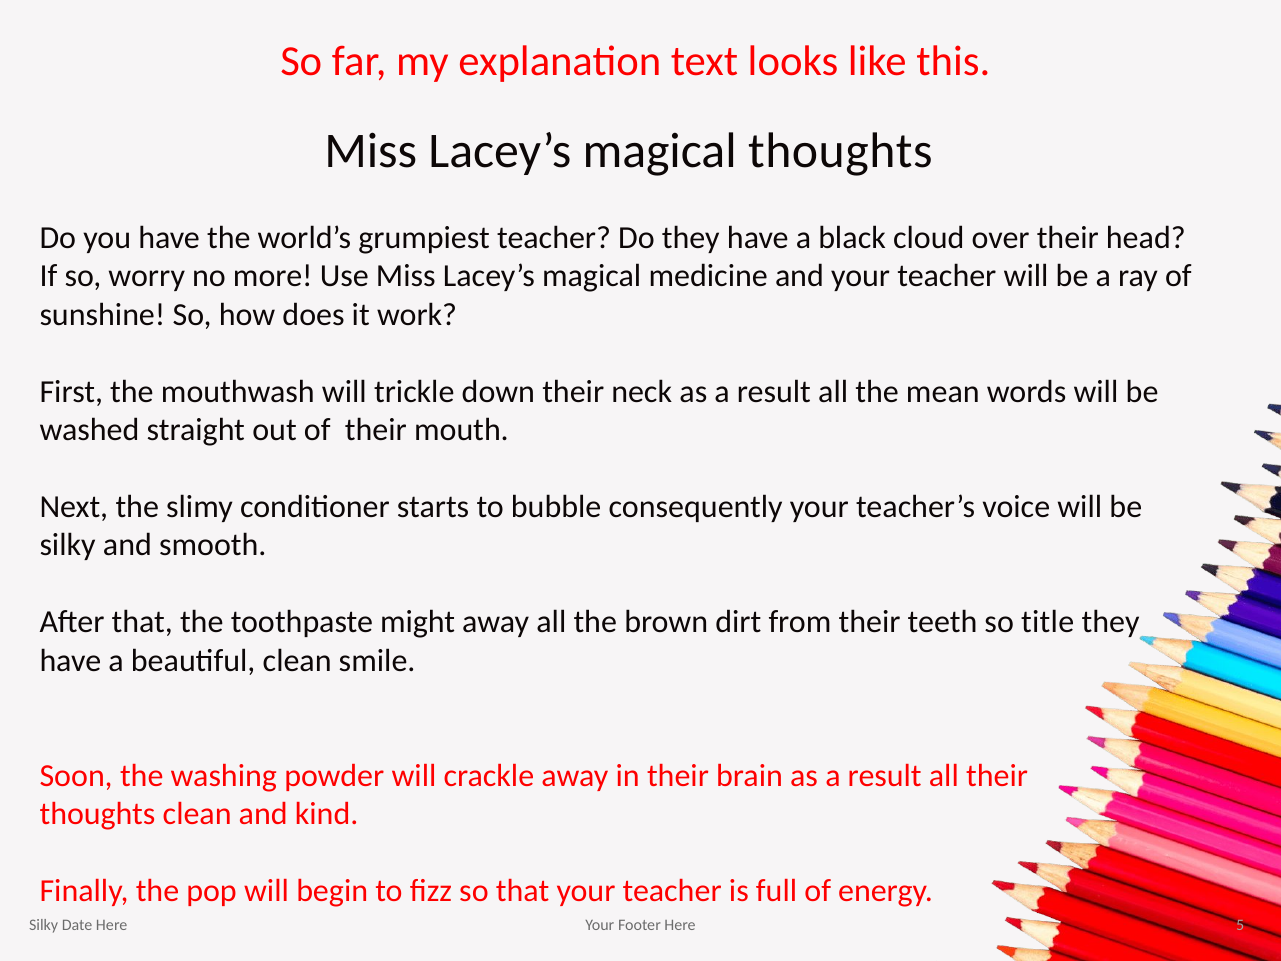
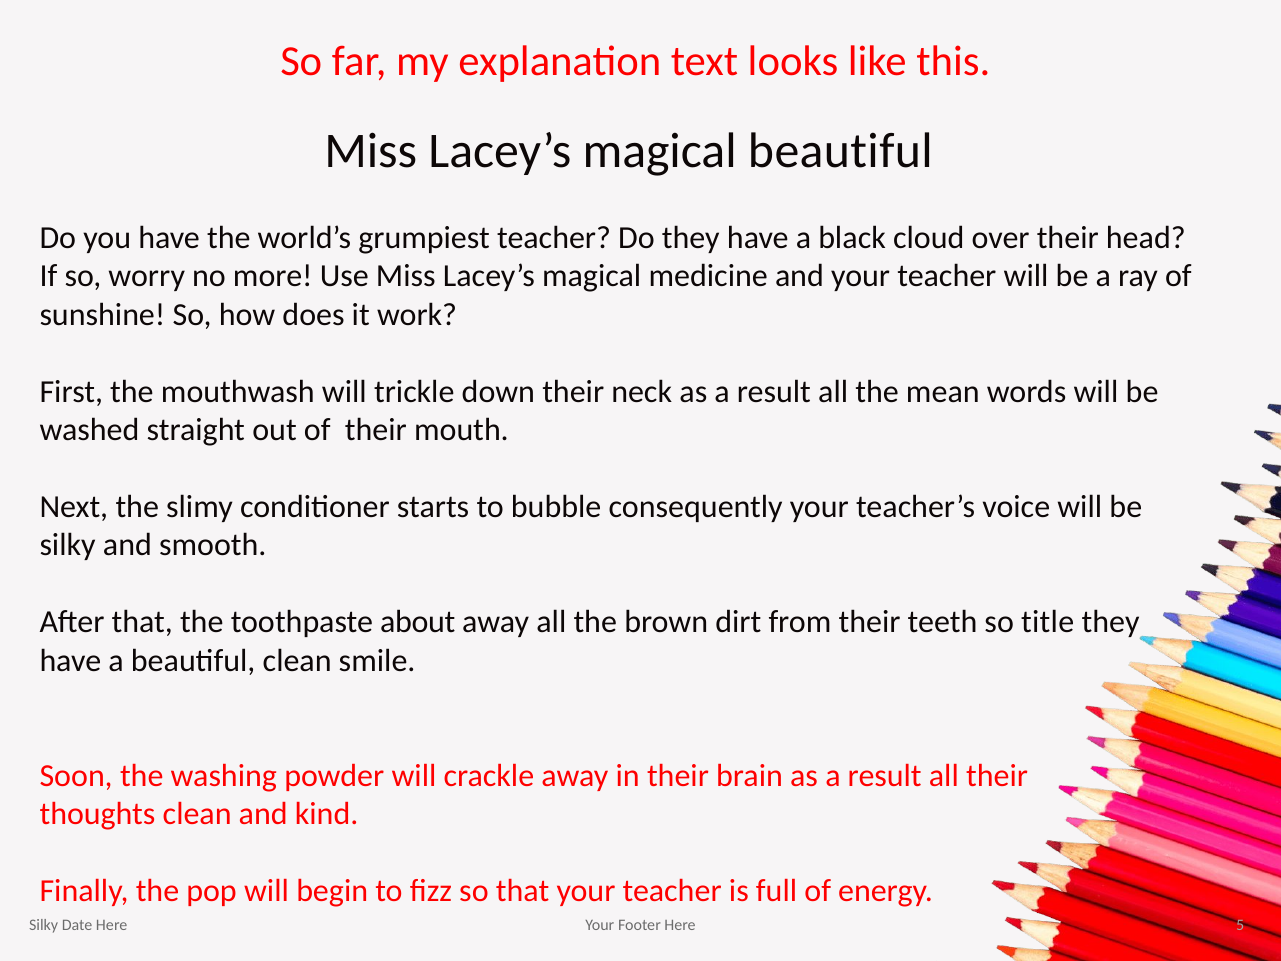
magical thoughts: thoughts -> beautiful
might: might -> about
